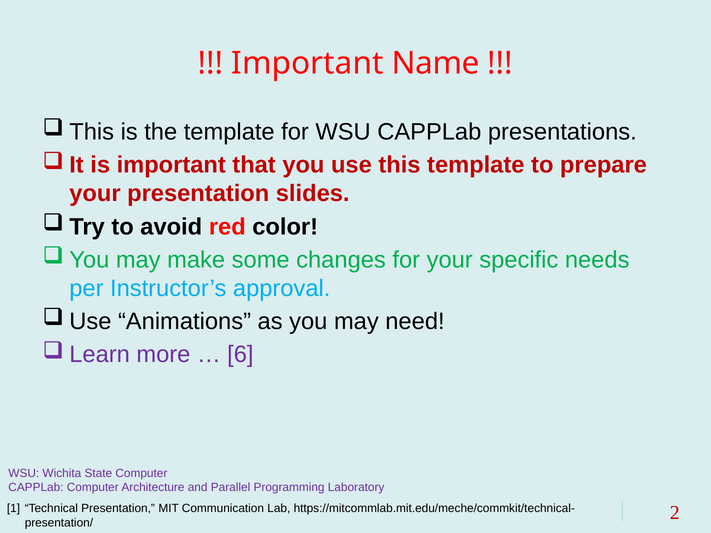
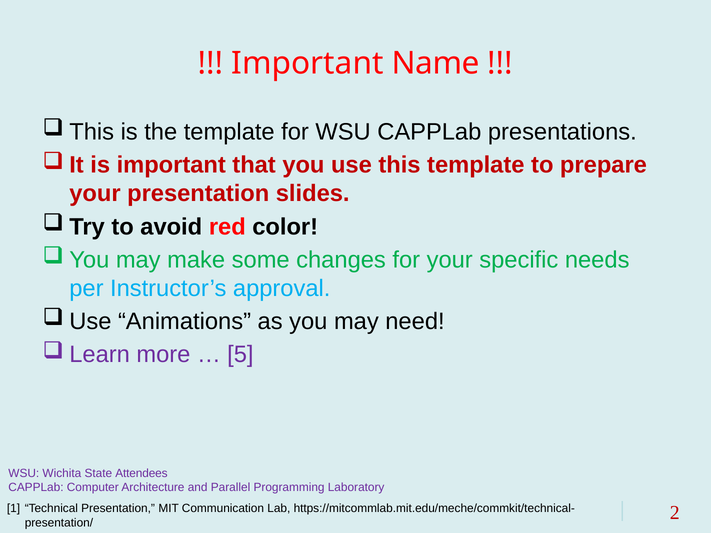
6: 6 -> 5
State Computer: Computer -> Attendees
